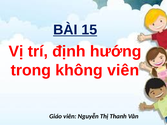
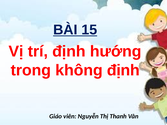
không viên: viên -> định
